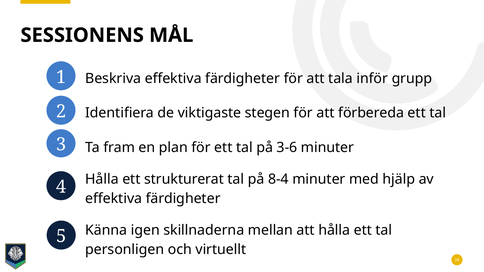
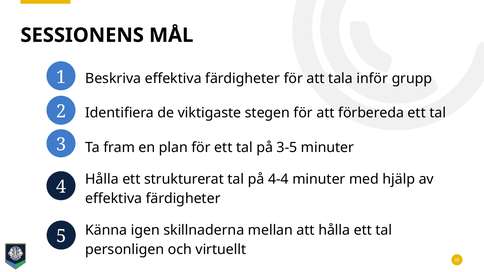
3-6: 3-6 -> 3-5
8-4: 8-4 -> 4-4
